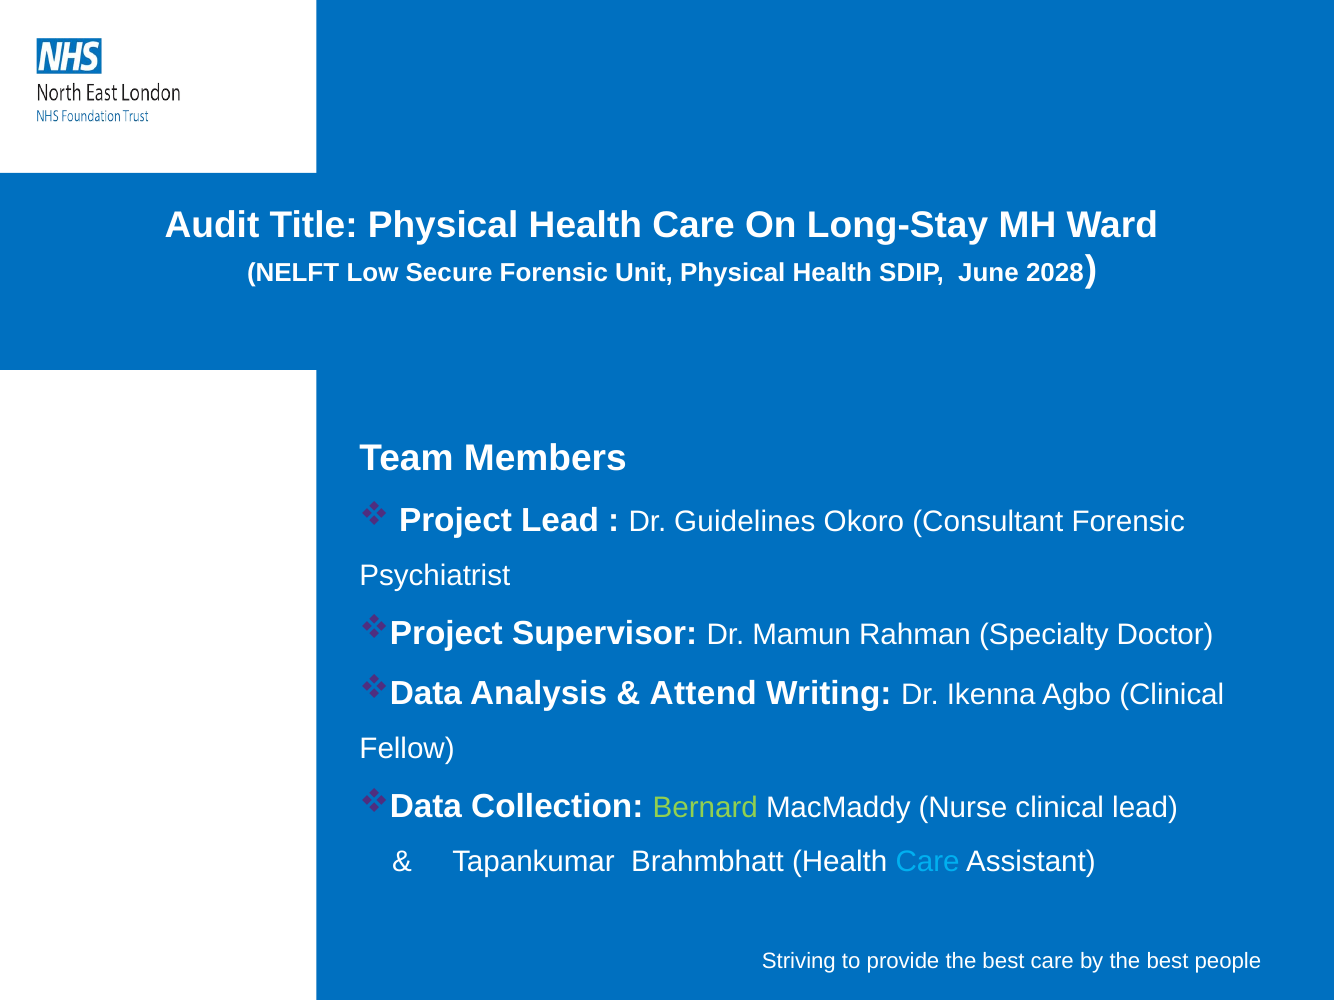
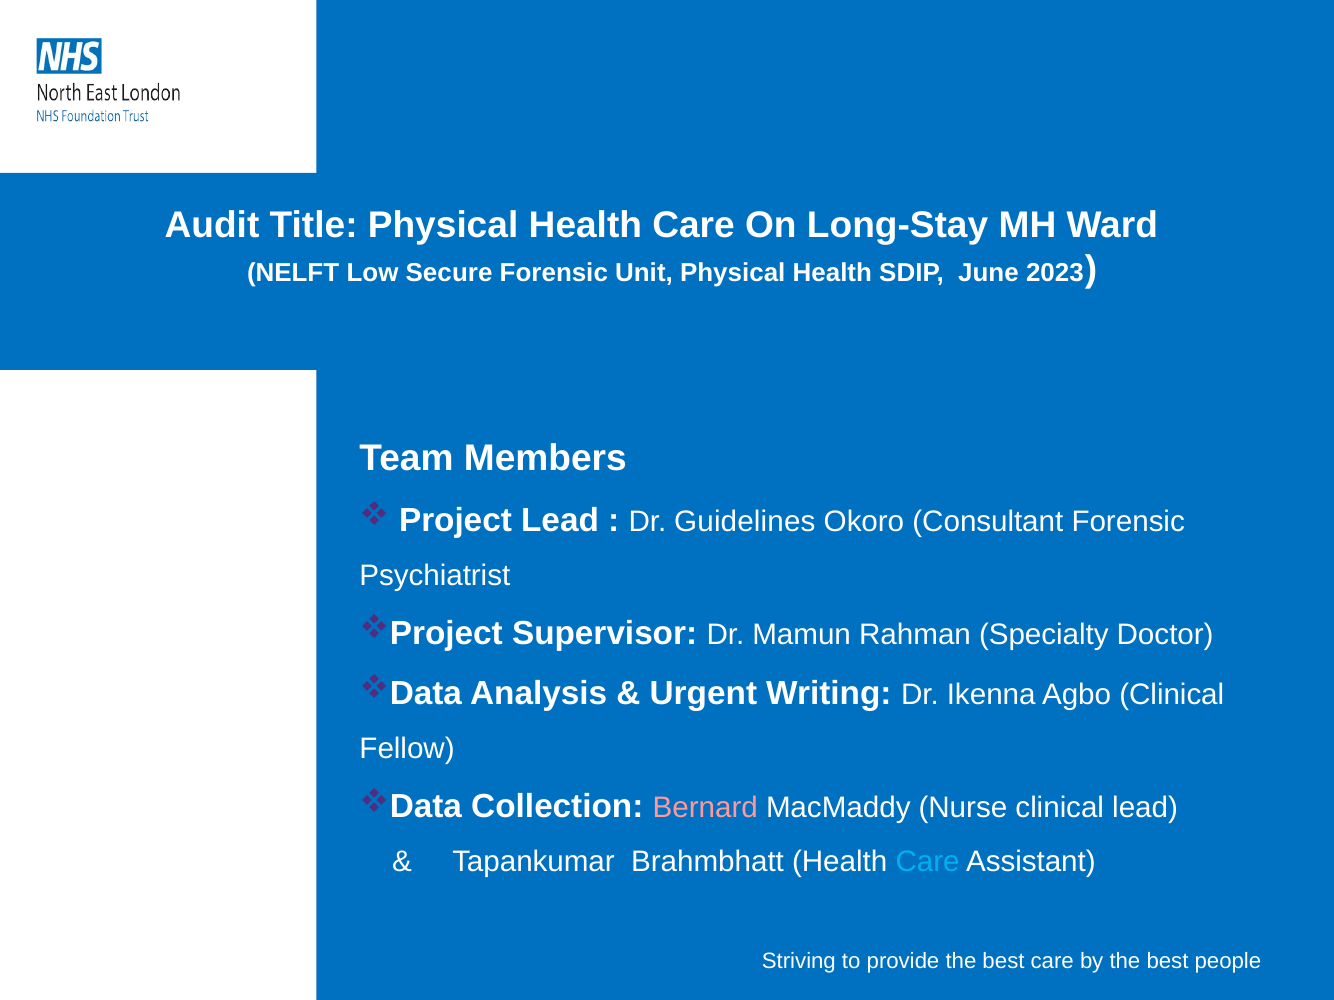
2028: 2028 -> 2023
Attend: Attend -> Urgent
Bernard colour: light green -> pink
